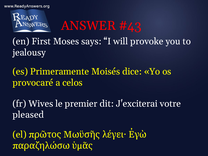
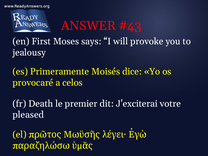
Wives: Wives -> Death
